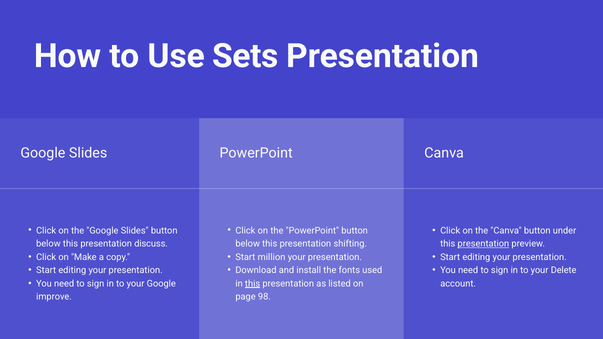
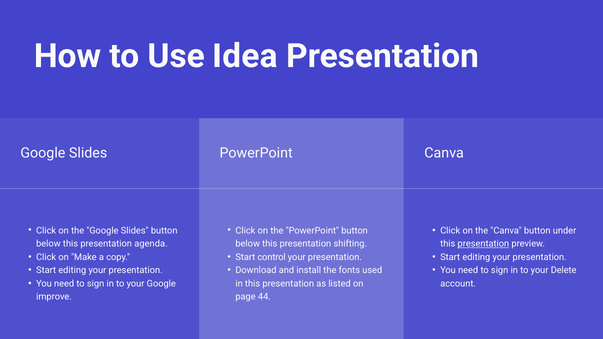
Sets: Sets -> Idea
discuss: discuss -> agenda
million: million -> control
this at (253, 284) underline: present -> none
98: 98 -> 44
